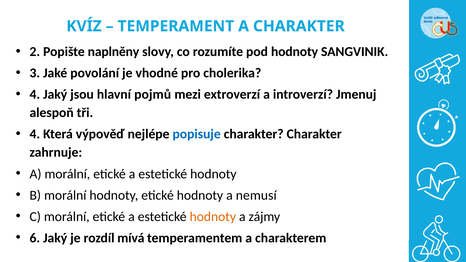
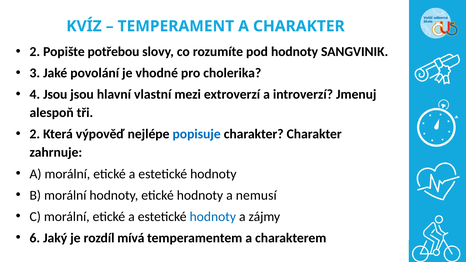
naplněny: naplněny -> potřebou
4 Jaký: Jaký -> Jsou
pojmů: pojmů -> vlastní
4 at (35, 134): 4 -> 2
hodnoty at (213, 217) colour: orange -> blue
